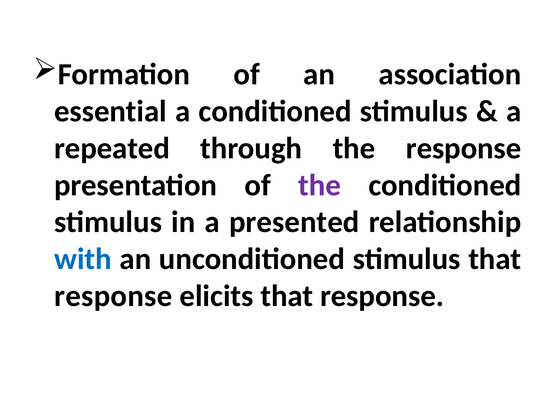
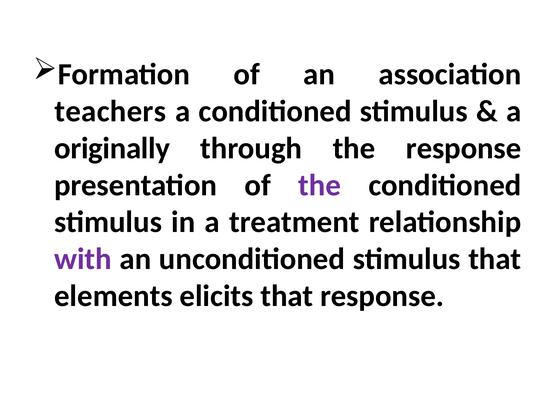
essential: essential -> teachers
repeated: repeated -> originally
presented: presented -> treatment
with colour: blue -> purple
response at (113, 296): response -> elements
